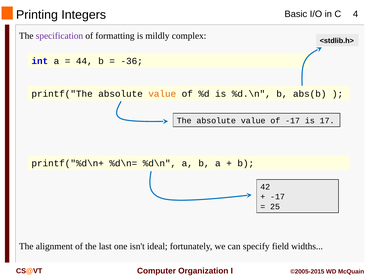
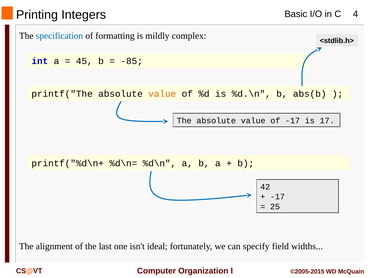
specification colour: purple -> blue
44: 44 -> 45
-36: -36 -> -85
